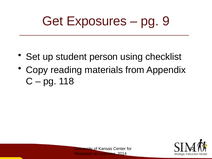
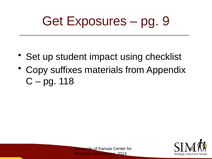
person: person -> impact
reading: reading -> suffixes
